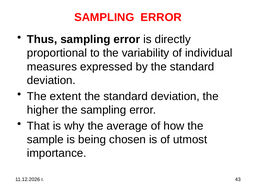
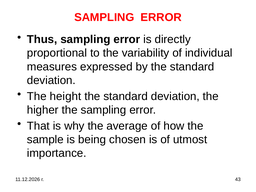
extent: extent -> height
